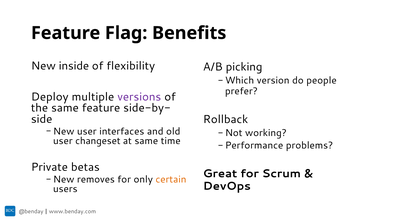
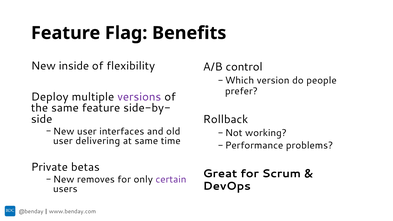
picking: picking -> control
changeset: changeset -> delivering
certain colour: orange -> purple
